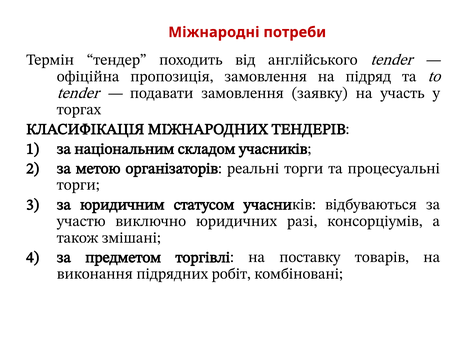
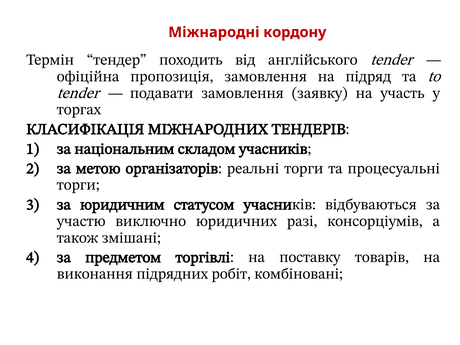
потреби: потреби -> кордону
